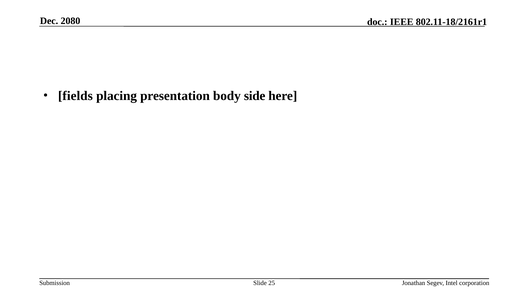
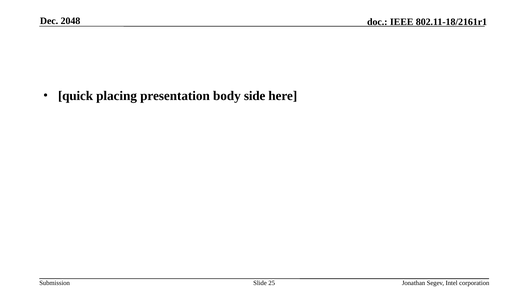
2080: 2080 -> 2048
fields: fields -> quick
